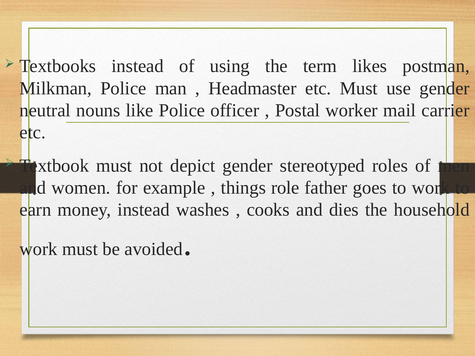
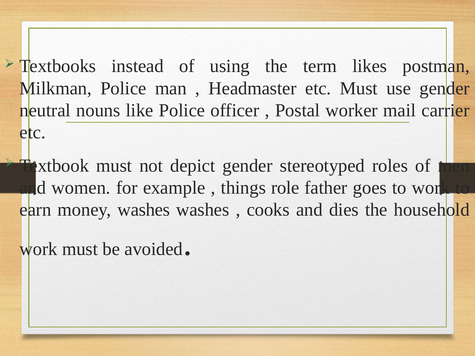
money instead: instead -> washes
